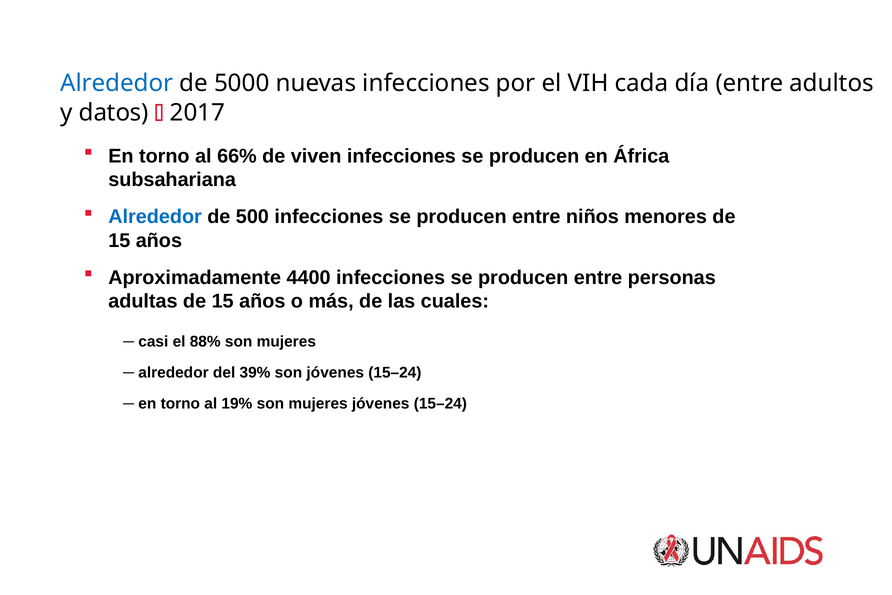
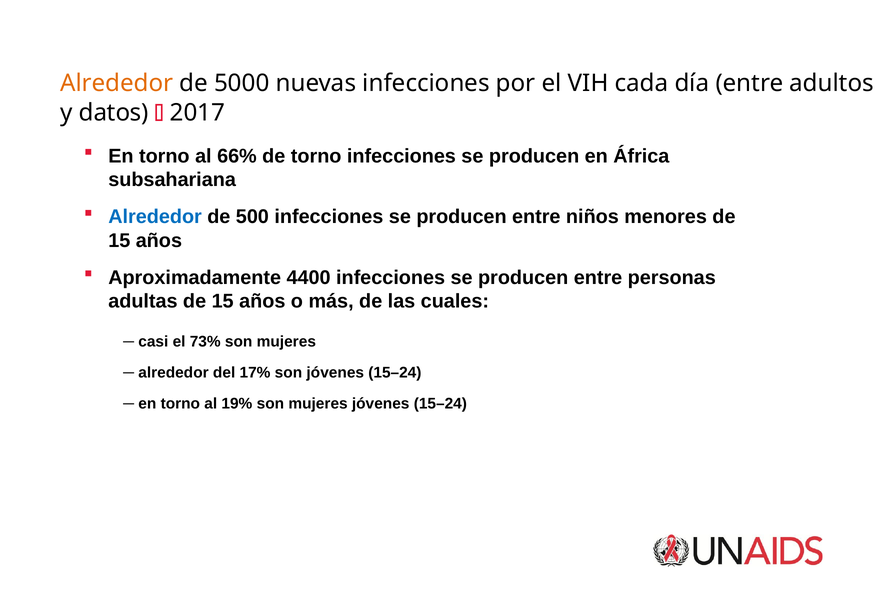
Alrededor at (117, 83) colour: blue -> orange
de viven: viven -> torno
88%: 88% -> 73%
39%: 39% -> 17%
